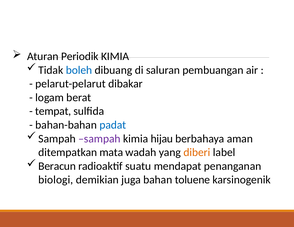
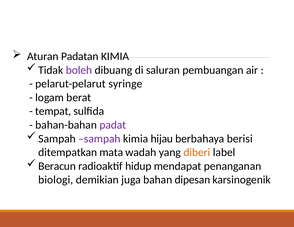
Periodik: Periodik -> Padatan
boleh colour: blue -> purple
dibakar: dibakar -> syringe
padat colour: blue -> purple
aman: aman -> berisi
suatu: suatu -> hidup
toluene: toluene -> dipesan
